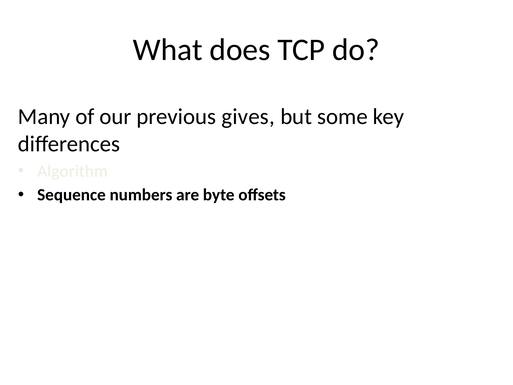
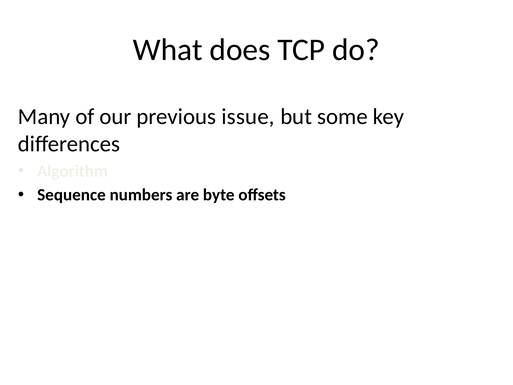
gives: gives -> issue
